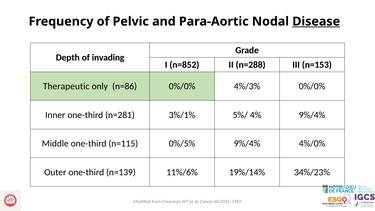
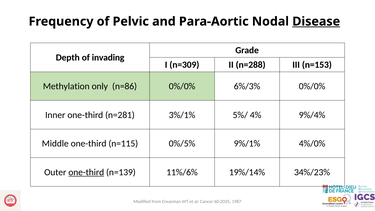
n=852: n=852 -> n=309
Therapeutic: Therapeutic -> Methylation
4%/3%: 4%/3% -> 6%/3%
0%/5% 9%/4%: 9%/4% -> 9%/1%
one-third at (86, 172) underline: none -> present
